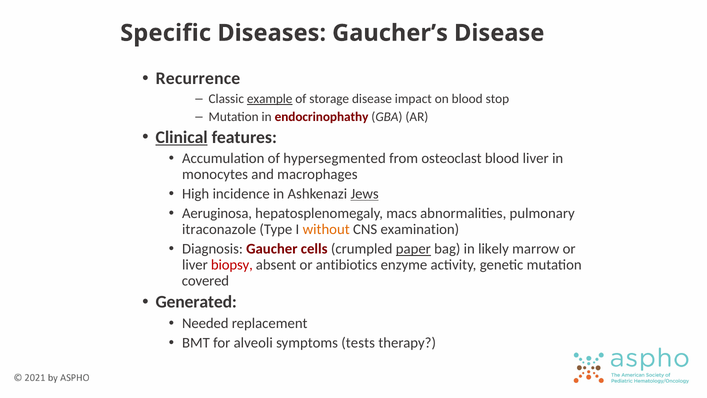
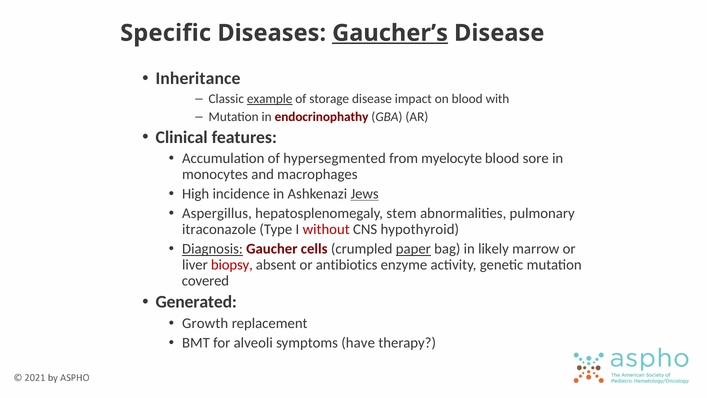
Gaucher’s underline: none -> present
Recurrence: Recurrence -> Inheritance
stop: stop -> with
Clinical underline: present -> none
osteoclast: osteoclast -> myelocyte
blood liver: liver -> sore
Aeruginosa: Aeruginosa -> Aspergillus
macs: macs -> stem
without colour: orange -> red
examination: examination -> hypothyroid
Diagnosis underline: none -> present
Needed: Needed -> Growth
tests: tests -> have
